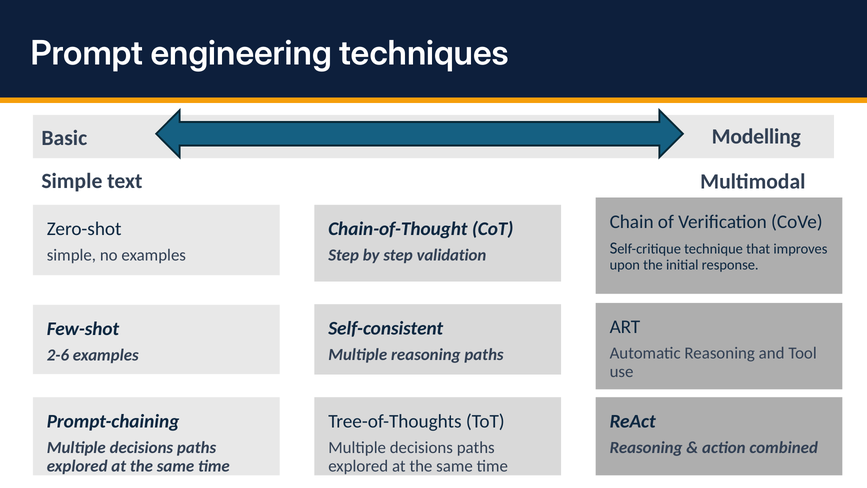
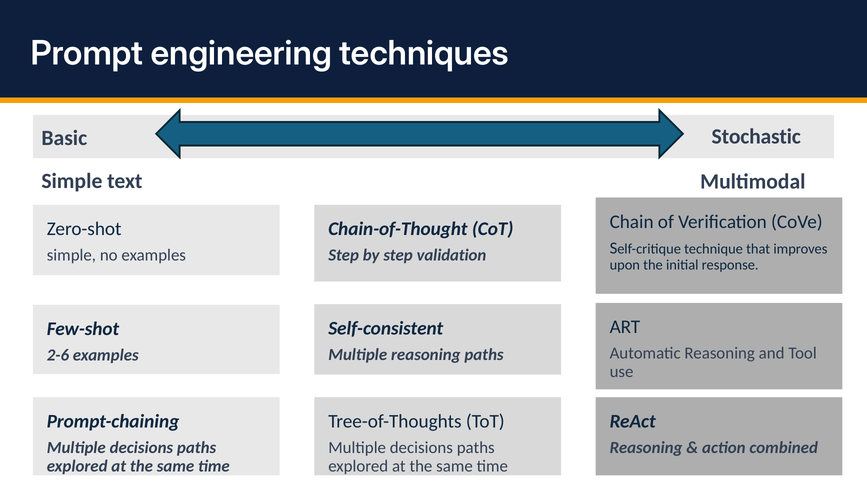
Modelling: Modelling -> Stochastic
